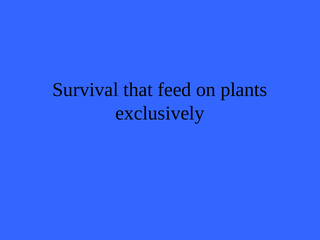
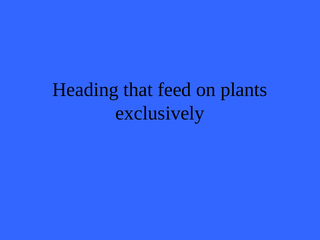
Survival: Survival -> Heading
